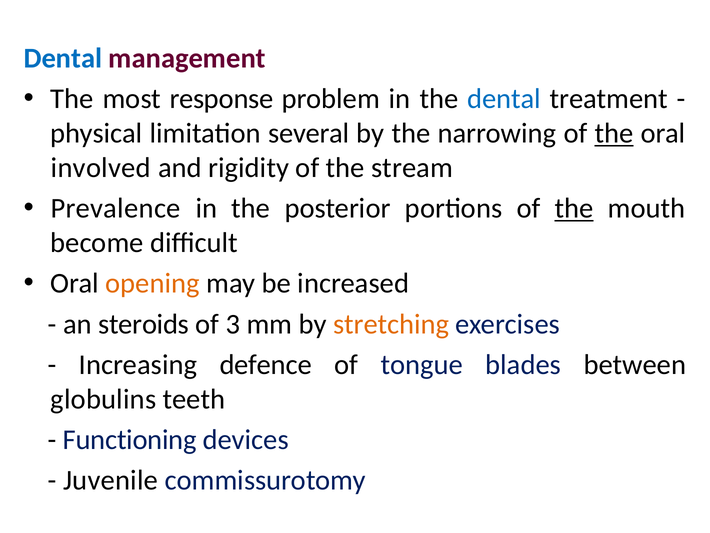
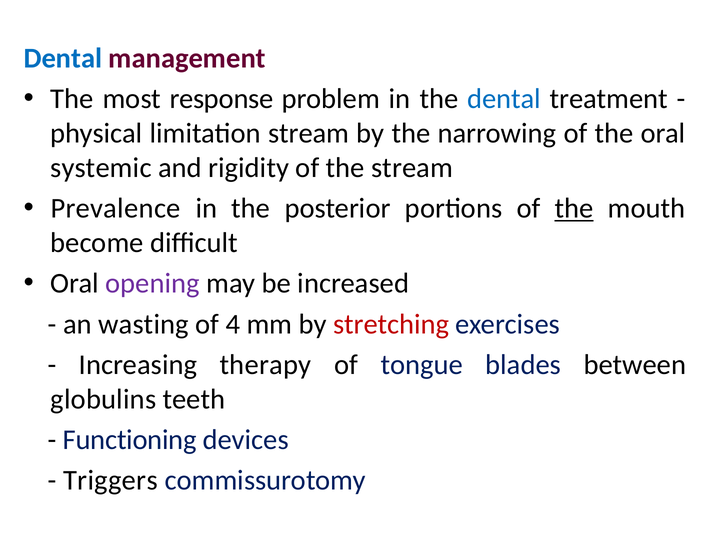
limitation several: several -> stream
the at (614, 133) underline: present -> none
involved: involved -> systemic
opening colour: orange -> purple
steroids: steroids -> wasting
3: 3 -> 4
stretching colour: orange -> red
defence: defence -> therapy
Juvenile: Juvenile -> Triggers
